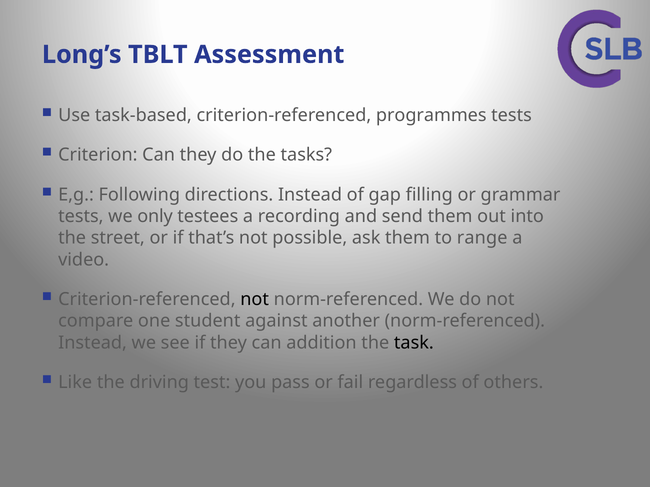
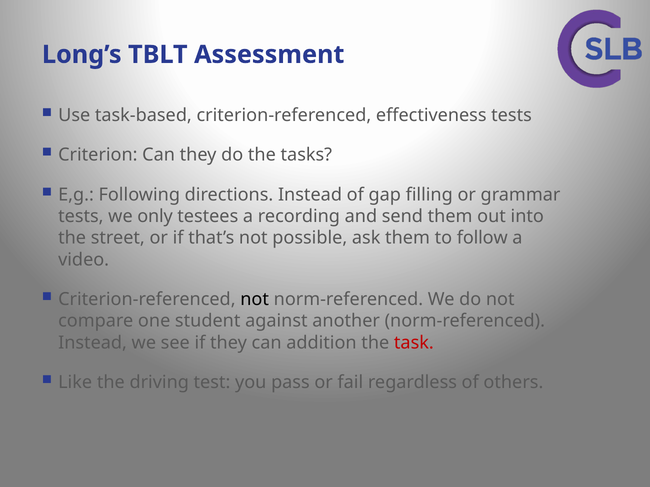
programmes: programmes -> effectiveness
range: range -> follow
task colour: black -> red
